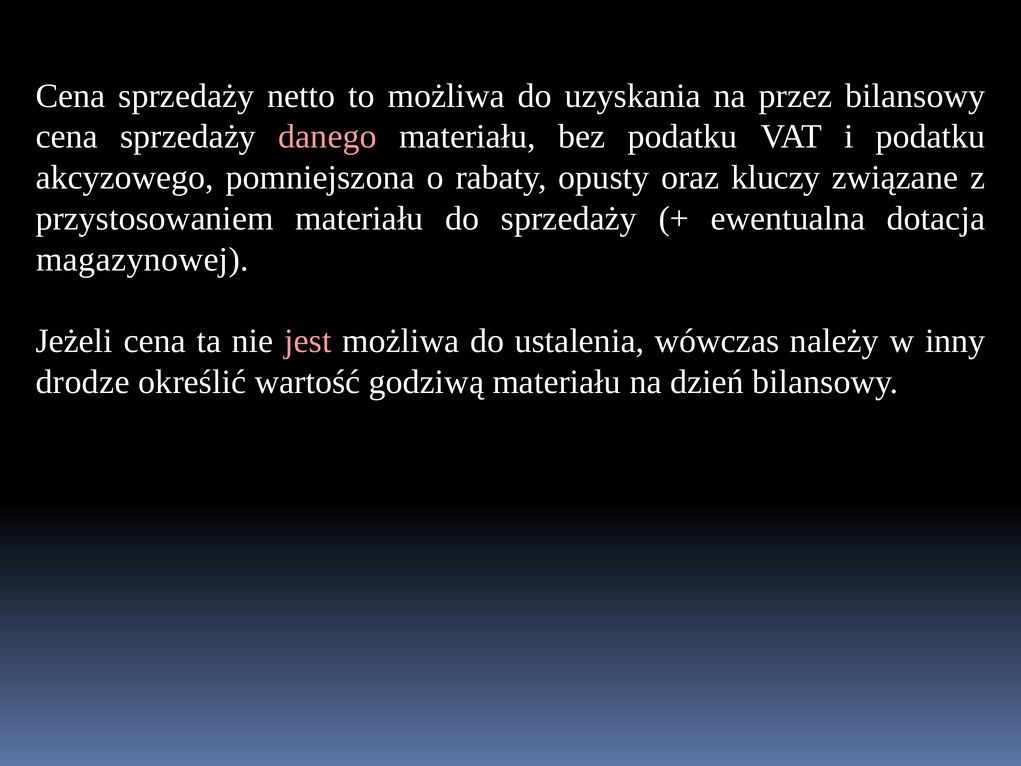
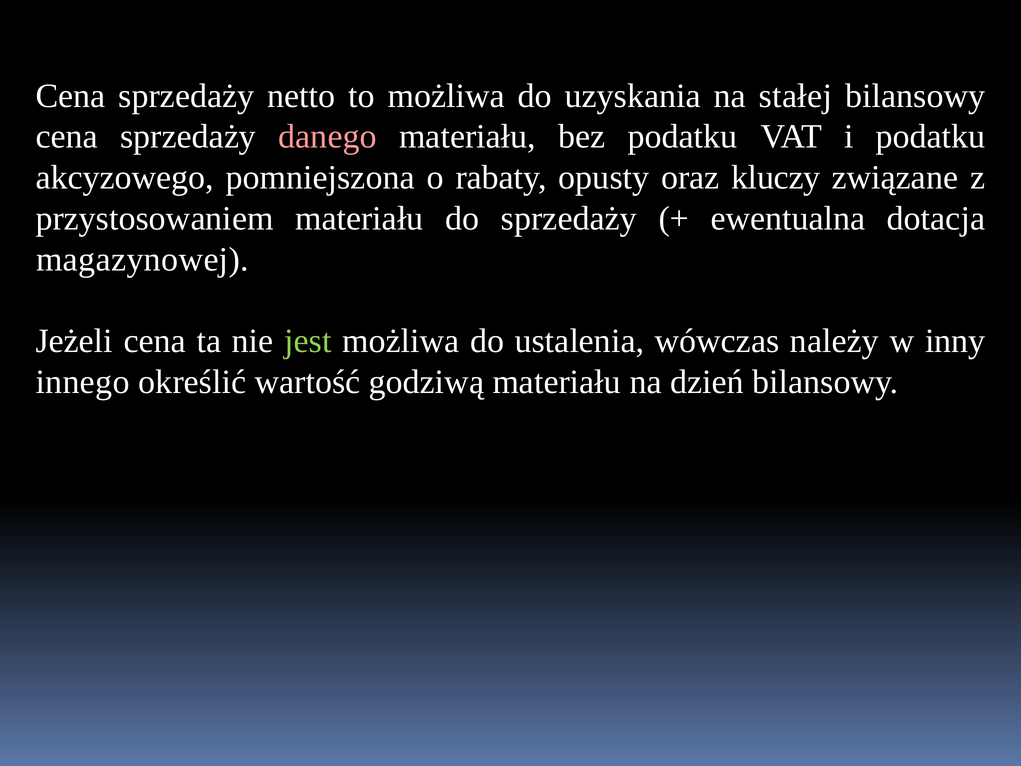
przez: przez -> stałej
jest colour: pink -> light green
drodze: drodze -> innego
